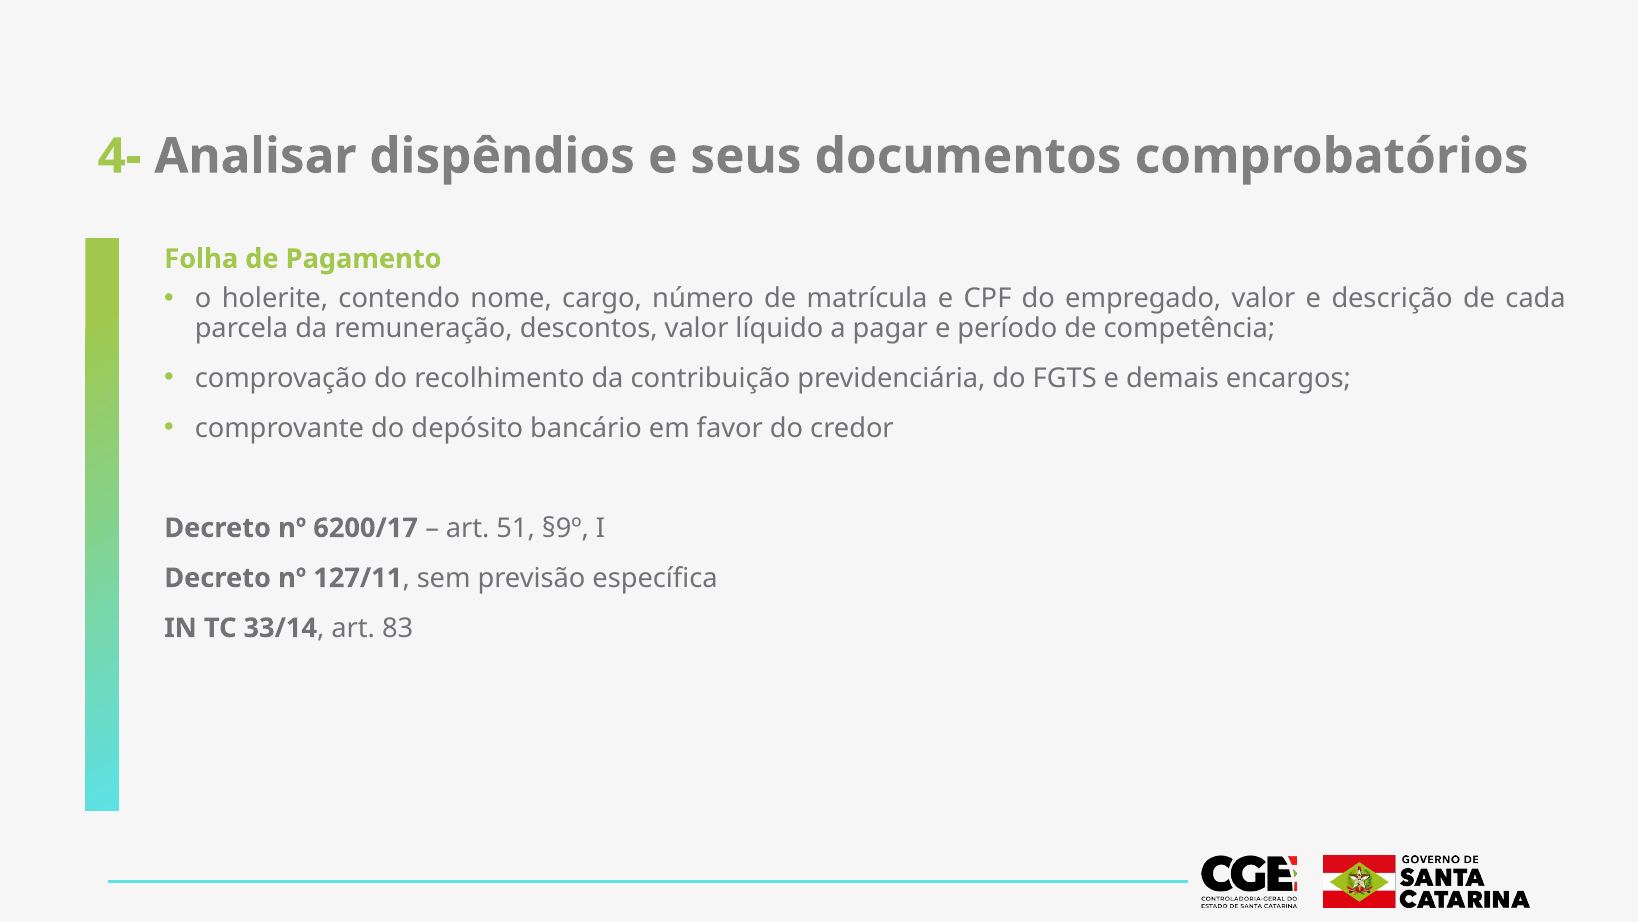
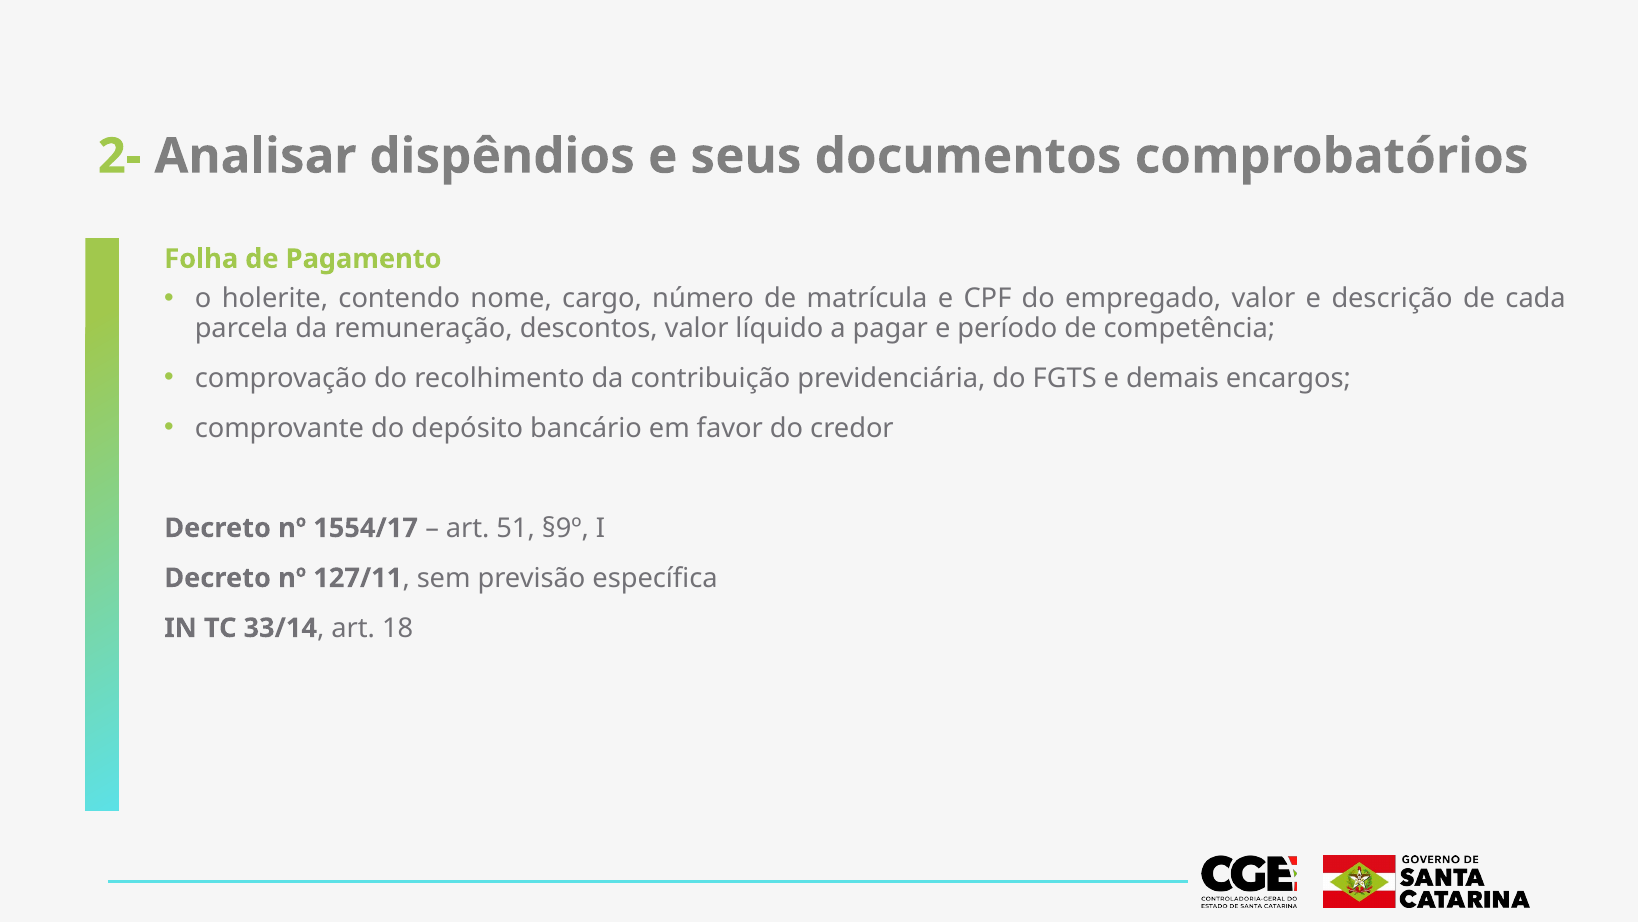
4-: 4- -> 2-
6200/17: 6200/17 -> 1554/17
83: 83 -> 18
